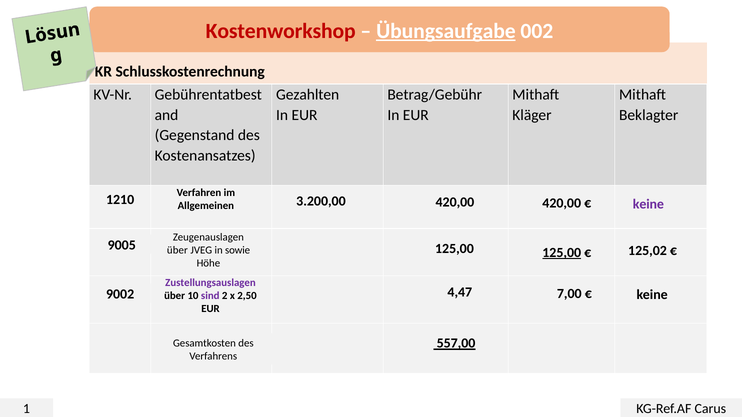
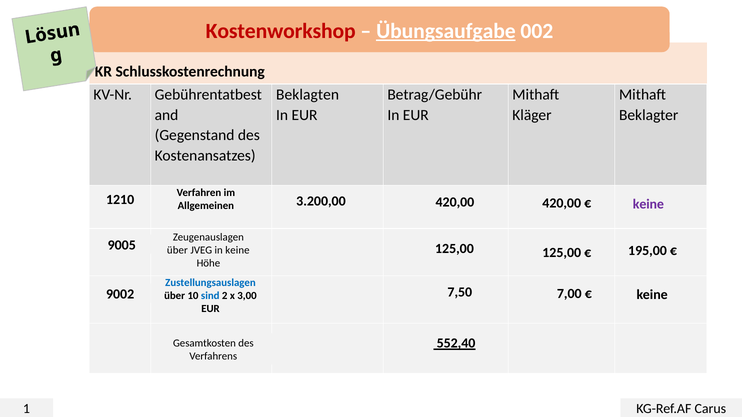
Gezahlten: Gezahlten -> Beklagten
125,02: 125,02 -> 195,00
in sowie: sowie -> keine
125,00 at (562, 253) underline: present -> none
Zustellungsauslagen colour: purple -> blue
4,47: 4,47 -> 7,50
sind colour: purple -> blue
2,50: 2,50 -> 3,00
557,00: 557,00 -> 552,40
